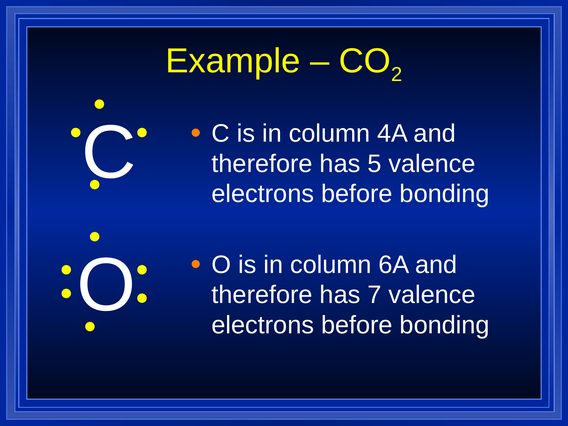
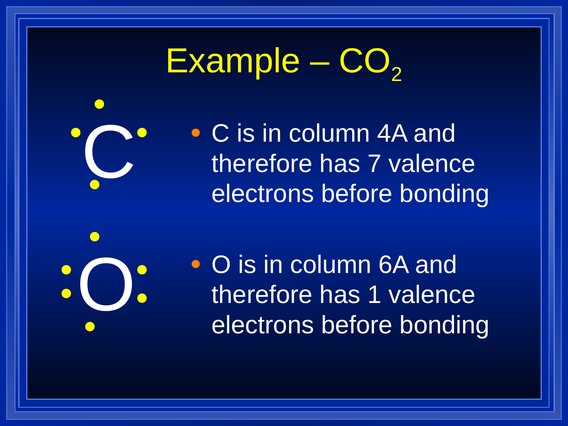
5: 5 -> 7
7: 7 -> 1
